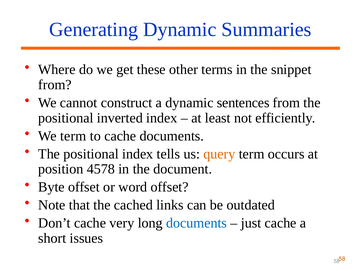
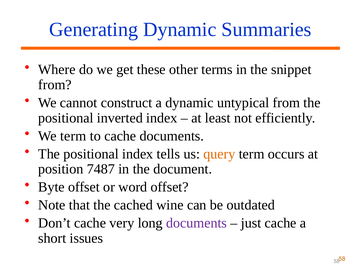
sentences: sentences -> untypical
4578: 4578 -> 7487
links: links -> wine
documents at (197, 223) colour: blue -> purple
